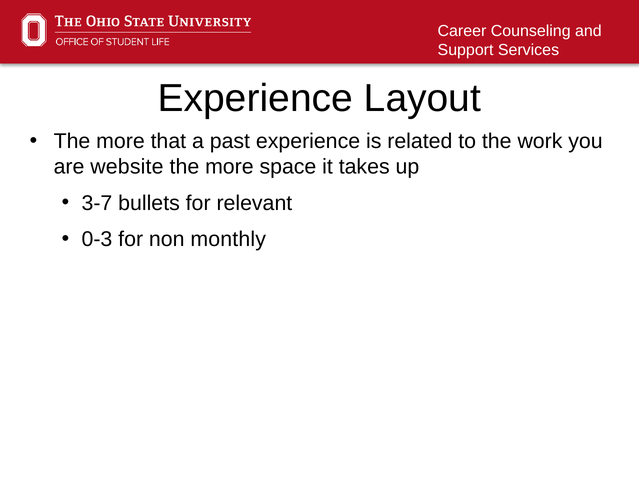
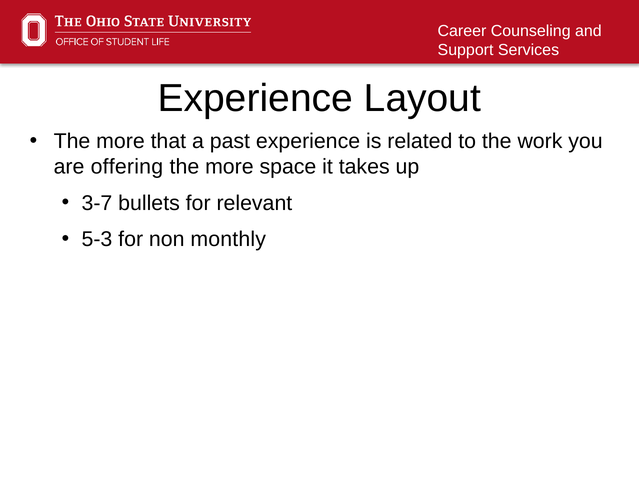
website: website -> offering
0-3: 0-3 -> 5-3
